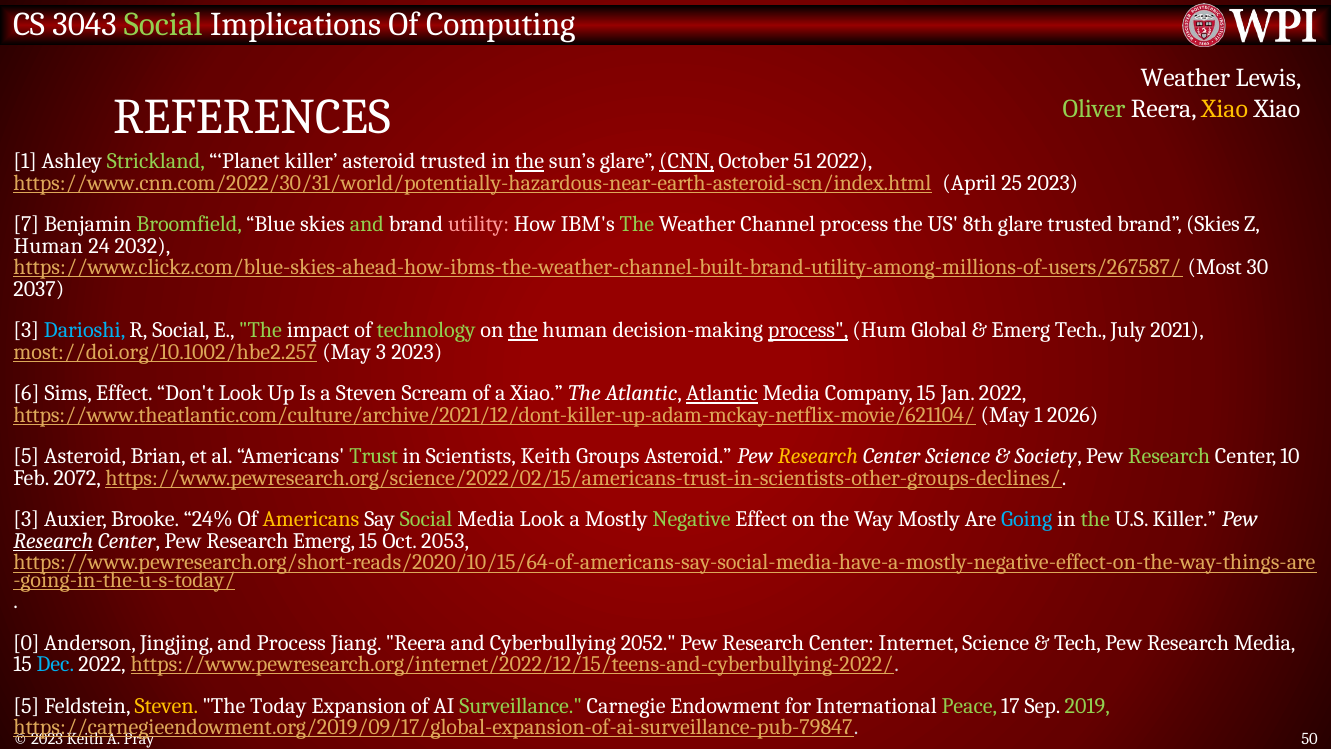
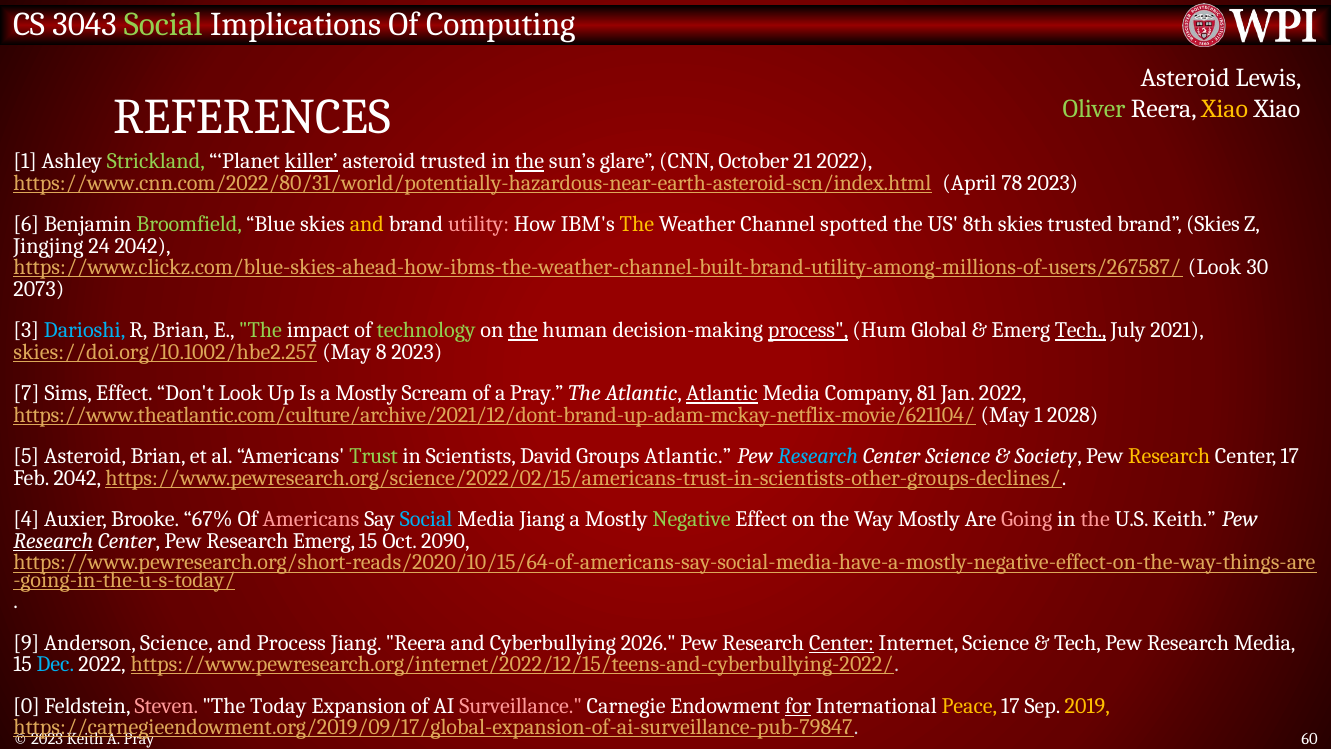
Weather at (1185, 78): Weather -> Asteroid
killer at (311, 161) underline: none -> present
CNN underline: present -> none
51: 51 -> 21
https://www.cnn.com/2022/30/31/world/potentially-hazardous-near-earth-asteroid-scn/index.html: https://www.cnn.com/2022/30/31/world/potentially-hazardous-near-earth-asteroid-scn/index.html -> https://www.cnn.com/2022/80/31/world/potentially-hazardous-near-earth-asteroid-scn/index.html
25: 25 -> 78
7: 7 -> 6
and at (367, 224) colour: light green -> yellow
The at (637, 224) colour: light green -> yellow
Channel process: process -> spotted
8th glare: glare -> skies
Human at (48, 246): Human -> Jingjing
24 2032: 2032 -> 2042
Most at (1215, 267): Most -> Look
2037: 2037 -> 2073
R Social: Social -> Brian
Tech at (1081, 330) underline: none -> present
most://doi.org/10.1002/hbe2.257: most://doi.org/10.1002/hbe2.257 -> skies://doi.org/10.1002/hbe2.257
May 3: 3 -> 8
6: 6 -> 7
Is a Steven: Steven -> Mostly
of a Xiao: Xiao -> Pray
Company 15: 15 -> 81
https://www.theatlantic.com/culture/archive/2021/12/dont-killer-up-adam-mckay-netflix-movie/621104/: https://www.theatlantic.com/culture/archive/2021/12/dont-killer-up-adam-mckay-netflix-movie/621104/ -> https://www.theatlantic.com/culture/archive/2021/12/dont-brand-up-adam-mckay-netflix-movie/621104/
2026: 2026 -> 2028
Scientists Keith: Keith -> David
Groups Asteroid: Asteroid -> Atlantic
Research at (818, 456) colour: yellow -> light blue
Research at (1169, 456) colour: light green -> yellow
Center 10: 10 -> 17
Feb 2072: 2072 -> 2042
3 at (26, 519): 3 -> 4
24%: 24% -> 67%
Americans at (311, 519) colour: yellow -> pink
Social at (426, 519) colour: light green -> light blue
Media Look: Look -> Jiang
Going colour: light blue -> pink
the at (1095, 519) colour: light green -> pink
U.S Killer: Killer -> Keith
2053: 2053 -> 2090
0: 0 -> 9
Anderson Jingjing: Jingjing -> Science
2052: 2052 -> 2026
Center at (842, 643) underline: none -> present
5 at (26, 706): 5 -> 0
Steven at (166, 706) colour: yellow -> pink
Surveillance colour: light green -> pink
for underline: none -> present
Peace colour: light green -> yellow
2019 colour: light green -> yellow
50: 50 -> 60
